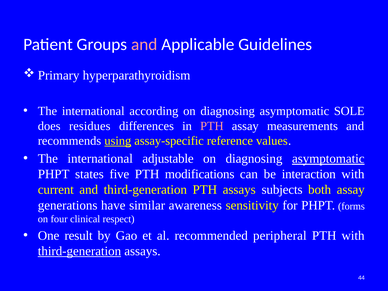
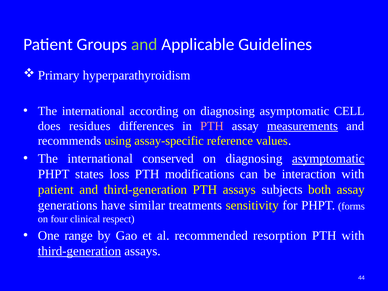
and at (144, 44) colour: pink -> light green
SOLE: SOLE -> CELL
measurements underline: none -> present
using underline: present -> none
adjustable: adjustable -> conserved
five: five -> loss
current at (56, 190): current -> patient
awareness: awareness -> treatments
result: result -> range
peripheral: peripheral -> resorption
